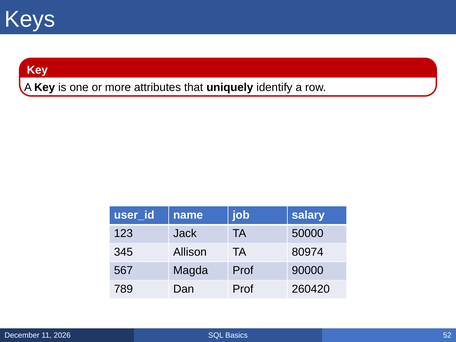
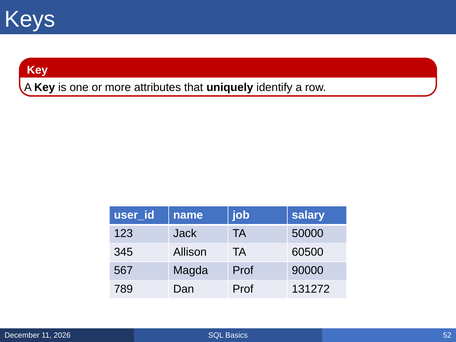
80974: 80974 -> 60500
260420: 260420 -> 131272
